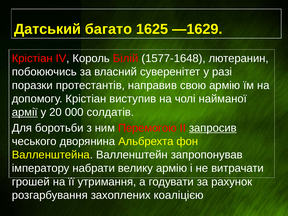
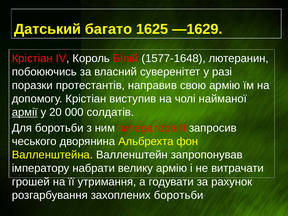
Перемогою: Перемогою -> Імператора
запросив underline: present -> none
захоплених коаліцією: коаліцією -> боротьби
